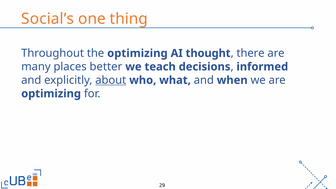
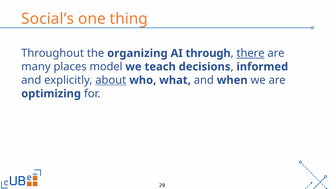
the optimizing: optimizing -> organizing
thought: thought -> through
there underline: none -> present
better: better -> model
